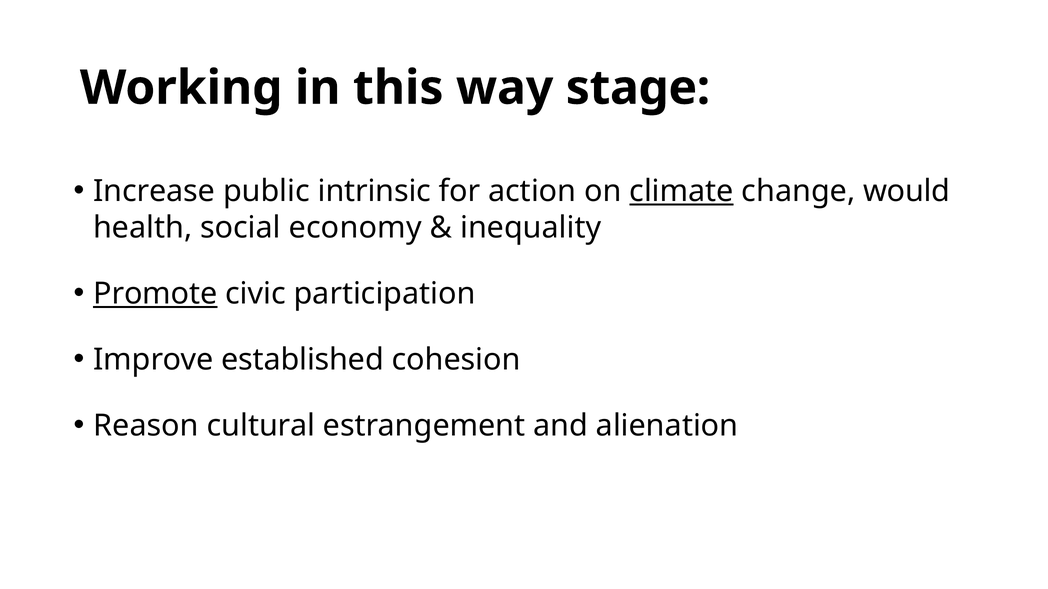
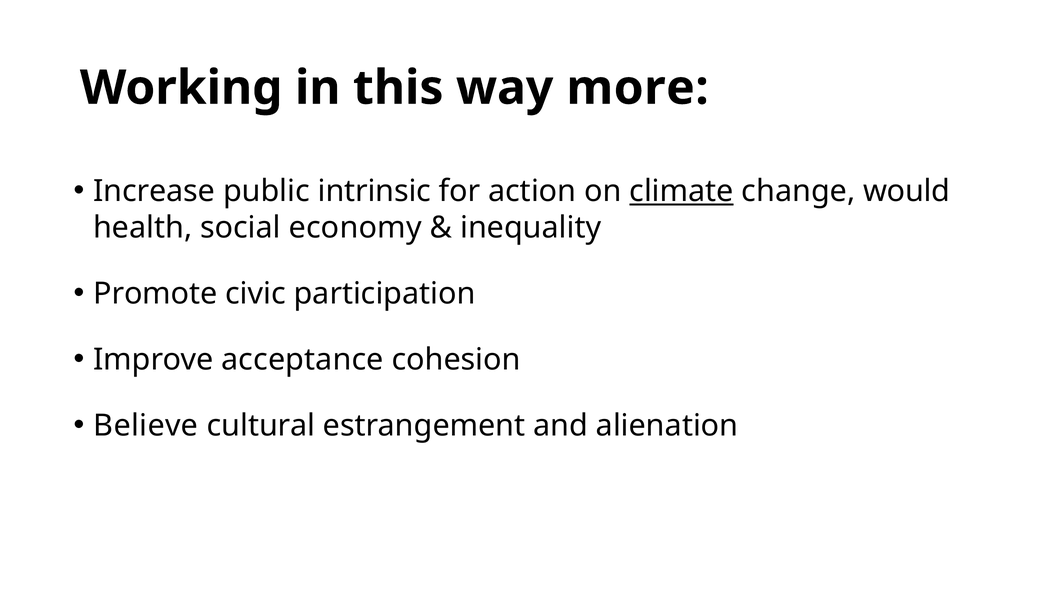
stage: stage -> more
Promote underline: present -> none
established: established -> acceptance
Reason: Reason -> Believe
